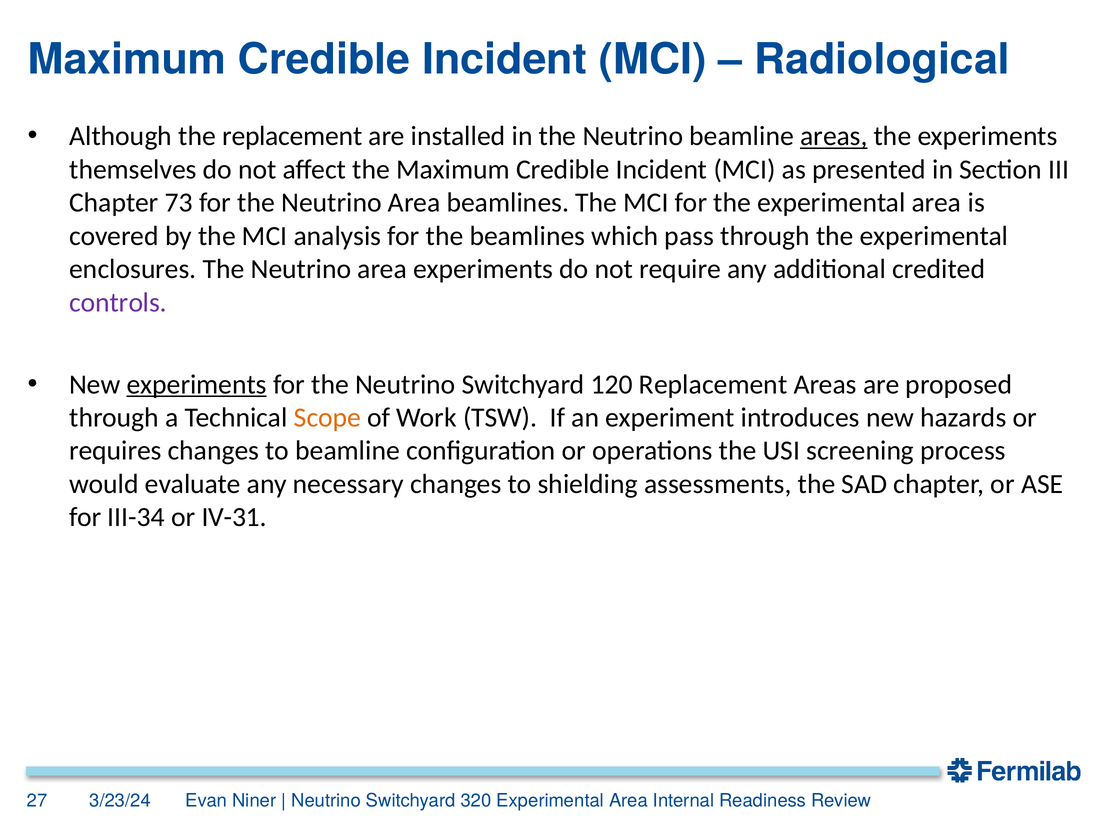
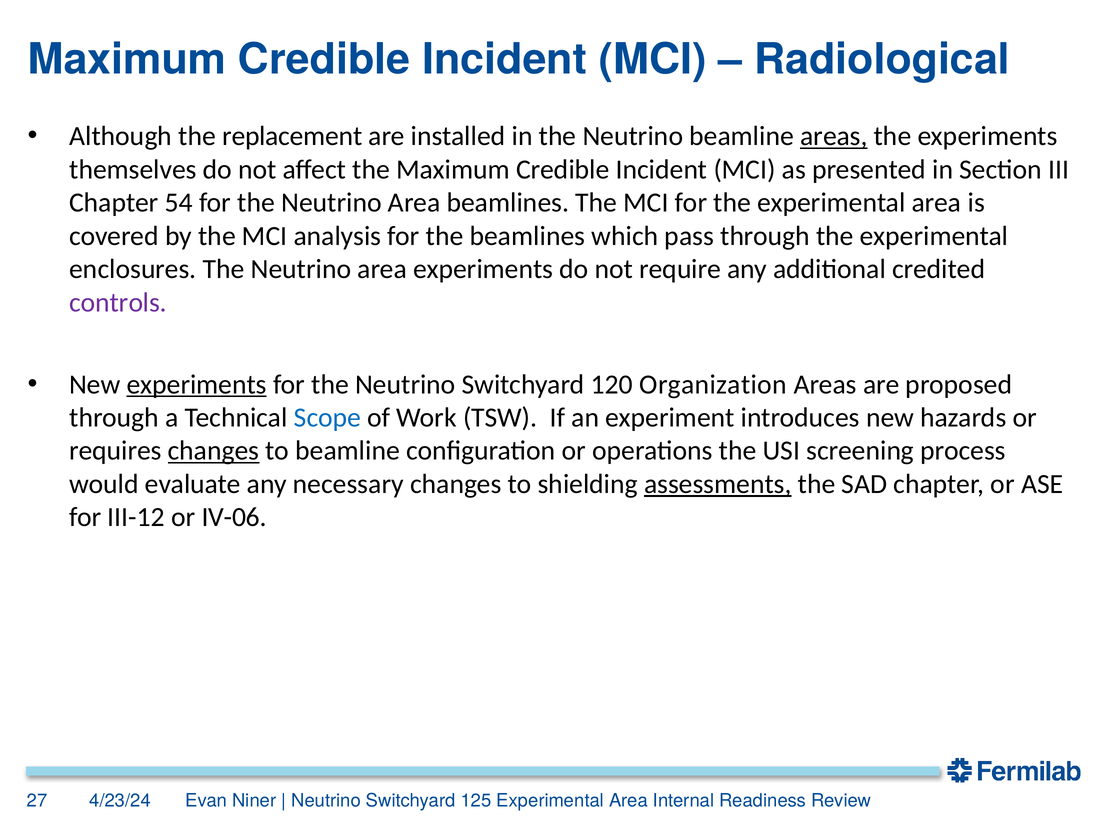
73: 73 -> 54
120 Replacement: Replacement -> Organization
Scope colour: orange -> blue
changes at (214, 451) underline: none -> present
assessments underline: none -> present
III-34: III-34 -> III-12
IV-31: IV-31 -> IV-06
3/23/24: 3/23/24 -> 4/23/24
320: 320 -> 125
